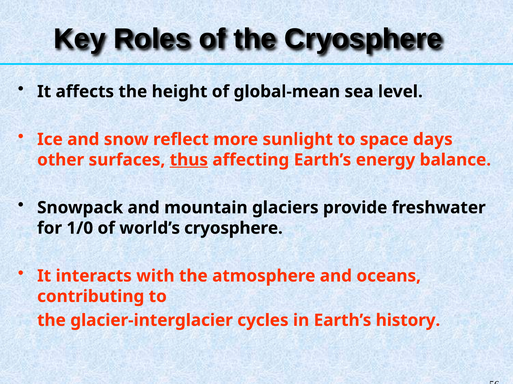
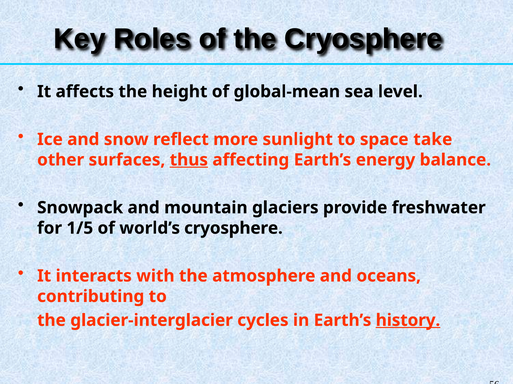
days: days -> take
1/0: 1/0 -> 1/5
history underline: none -> present
